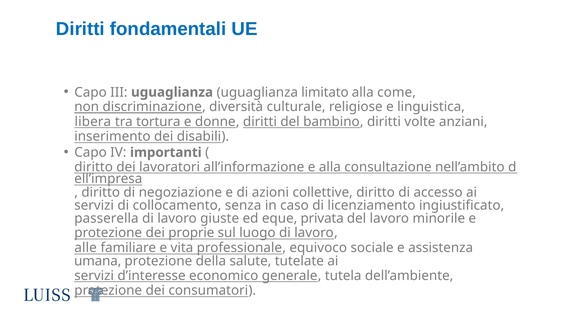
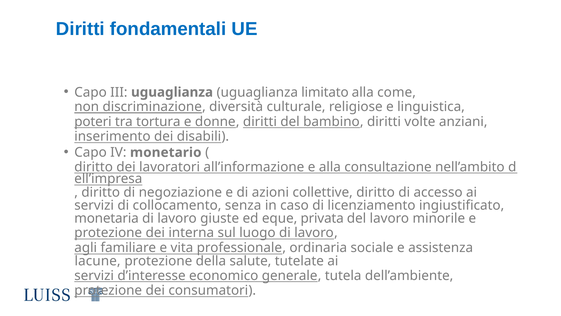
libera: libera -> poteri
importanti: importanti -> monetario
passerella: passerella -> monetaria
proprie: proprie -> interna
alle: alle -> agli
equivoco: equivoco -> ordinaria
umana: umana -> lacune
